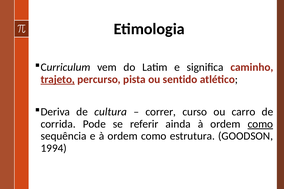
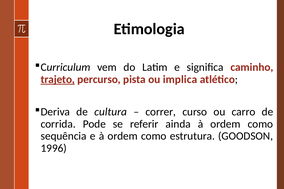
sentido: sentido -> implica
como at (260, 124) underline: present -> none
1994: 1994 -> 1996
